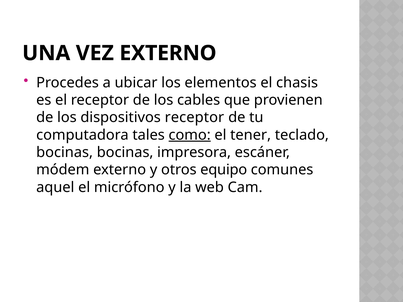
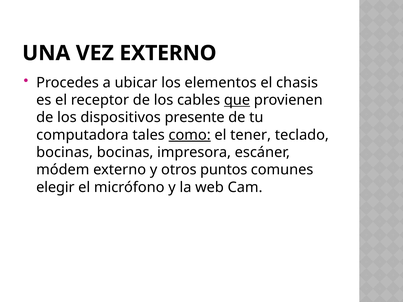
que underline: none -> present
dispositivos receptor: receptor -> presente
equipo: equipo -> puntos
aquel: aquel -> elegir
